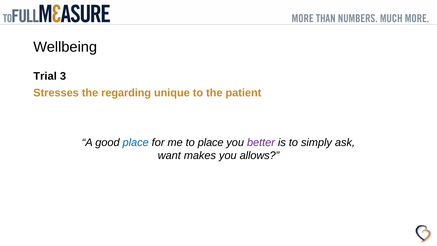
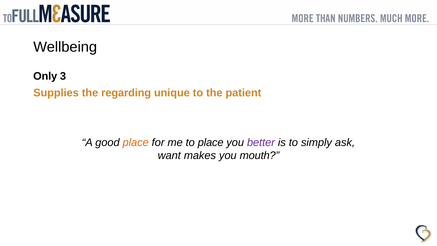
Trial: Trial -> Only
Stresses: Stresses -> Supplies
place at (136, 142) colour: blue -> orange
allows: allows -> mouth
